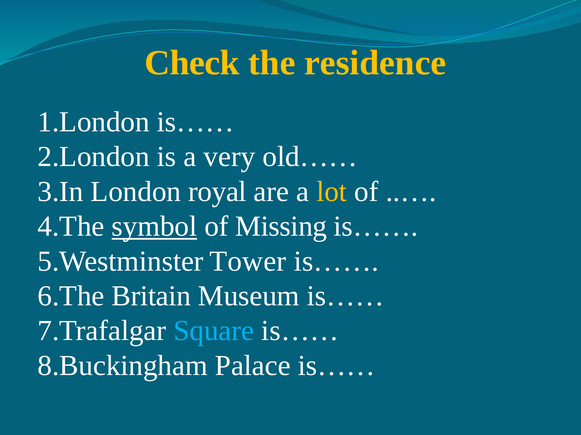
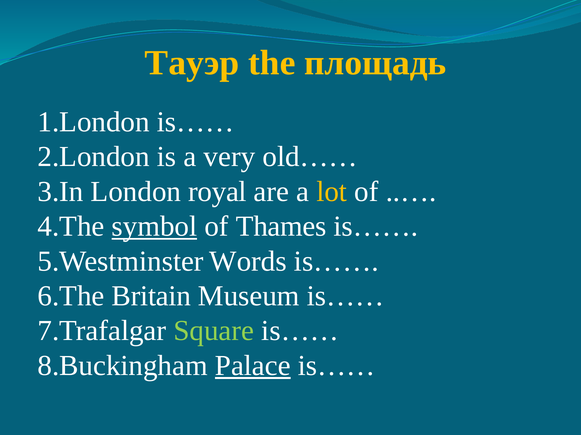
Check: Check -> Тауэр
residence: residence -> площадь
Missing: Missing -> Thames
Tower: Tower -> Words
Square colour: light blue -> light green
Palace underline: none -> present
